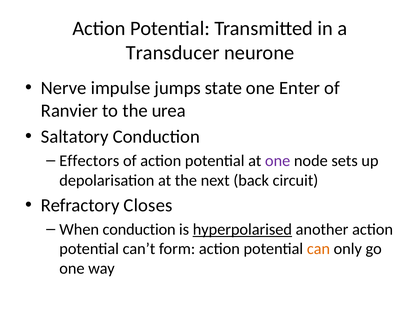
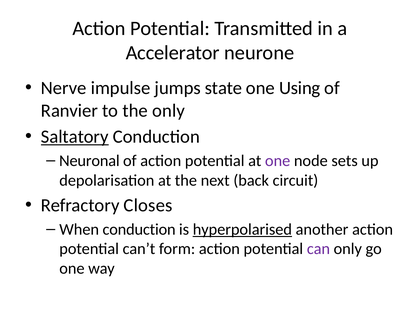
Transducer: Transducer -> Accelerator
Enter: Enter -> Using
the urea: urea -> only
Saltatory underline: none -> present
Effectors: Effectors -> Neuronal
can colour: orange -> purple
